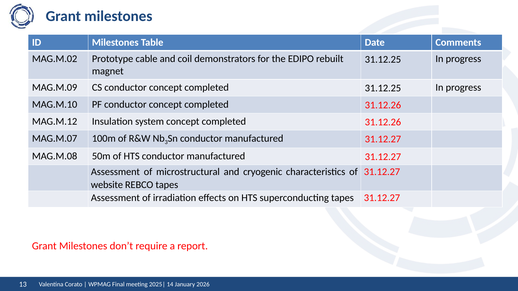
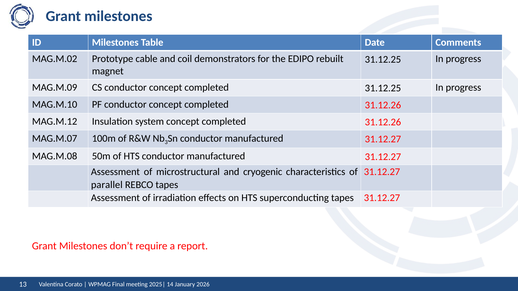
website: website -> parallel
